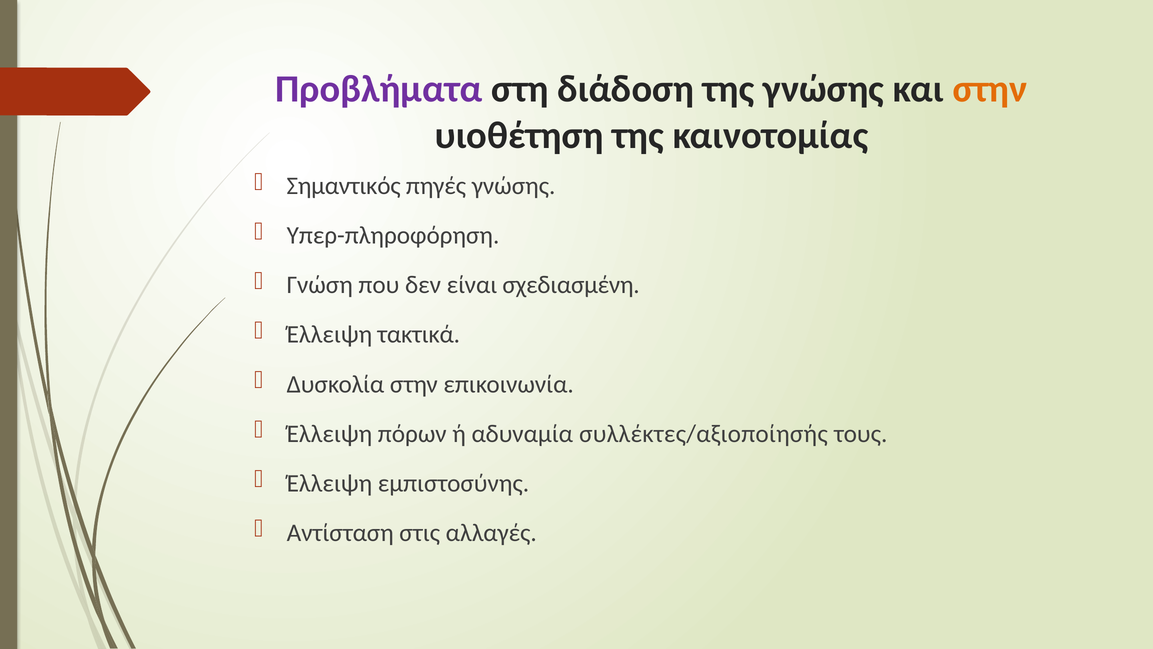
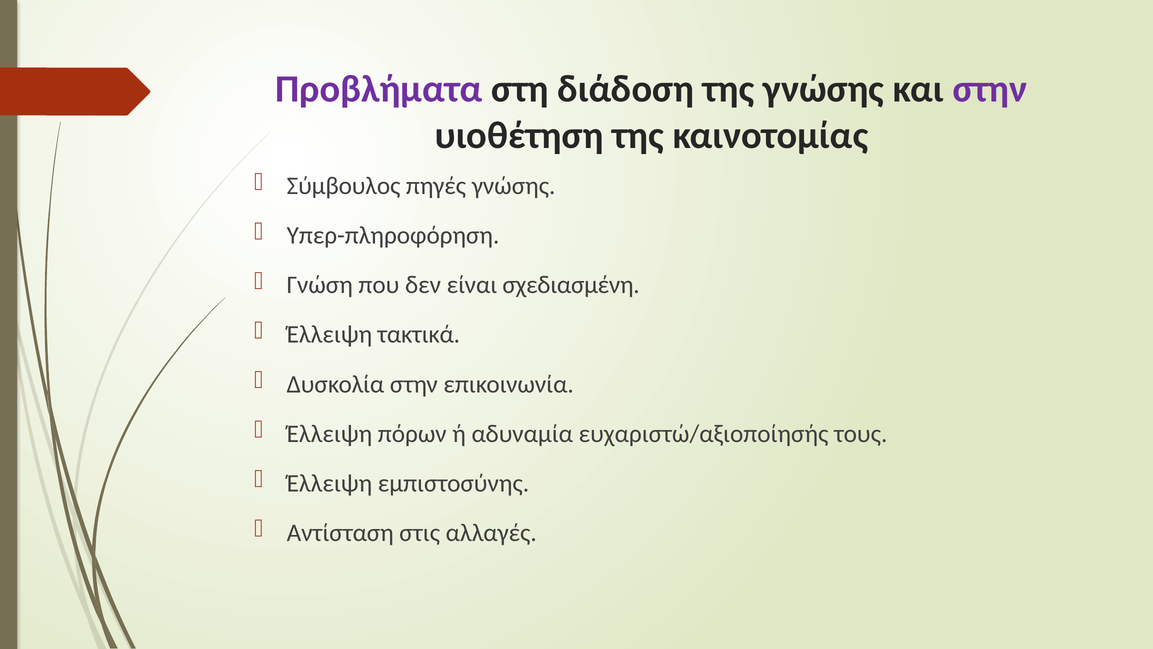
στην at (990, 89) colour: orange -> purple
Σημαντικός: Σημαντικός -> Σύμβουλος
συλλέκτες/αξιοποίησής: συλλέκτες/αξιοποίησής -> ευχαριστώ/αξιοποίησής
